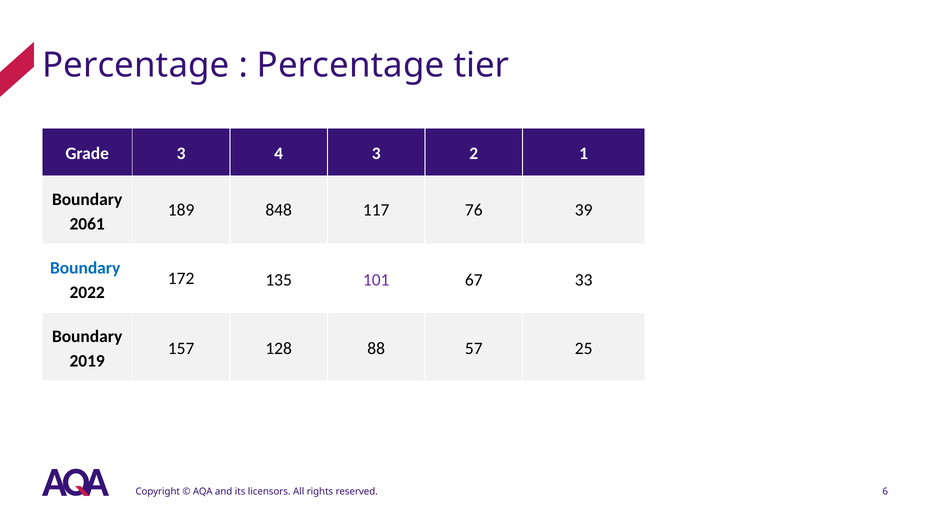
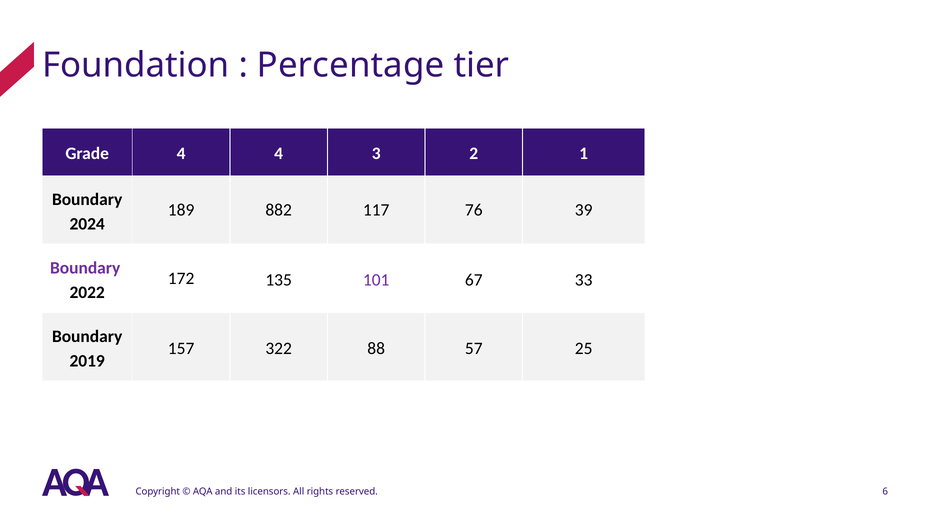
Percentage at (136, 65): Percentage -> Foundation
Grade 3: 3 -> 4
848: 848 -> 882
2061: 2061 -> 2024
Boundary at (85, 268) colour: blue -> purple
128: 128 -> 322
